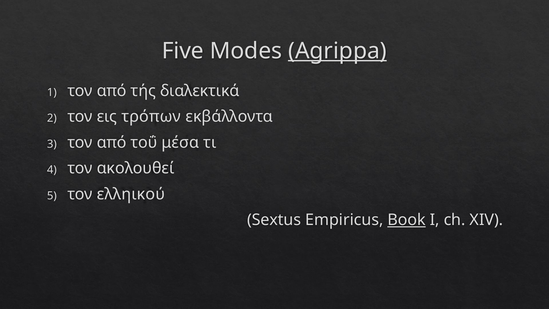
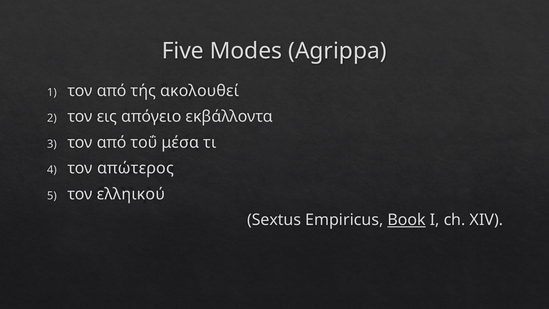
Agrippa underline: present -> none
διαλεκτικά: διαλεκτικά -> ακολουθεί
τρόπων: τρόπων -> απόγειο
ακολουθεί: ακολουθεί -> απώτερος
